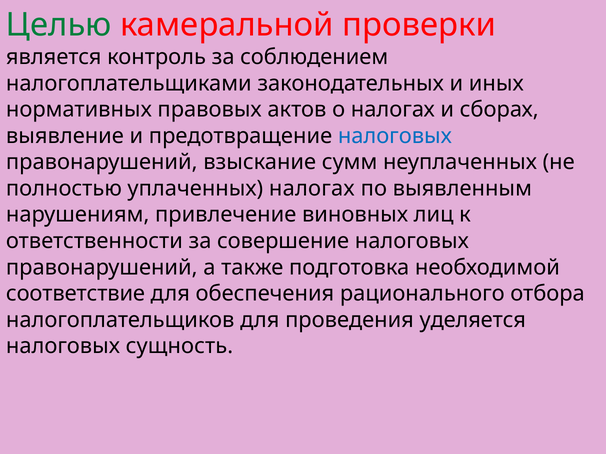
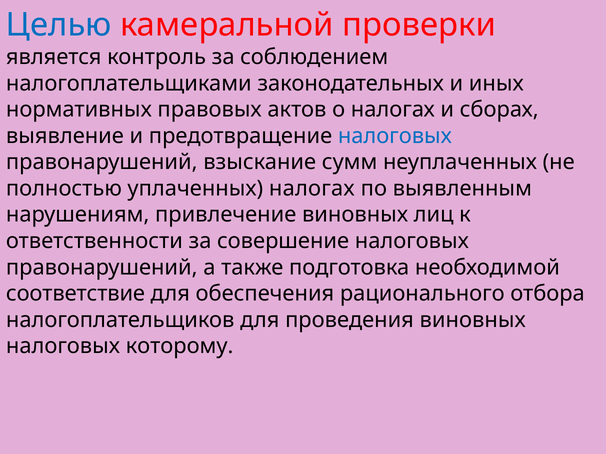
Целью colour: green -> blue
проведения уделяется: уделяется -> виновных
сущность: сущность -> которому
